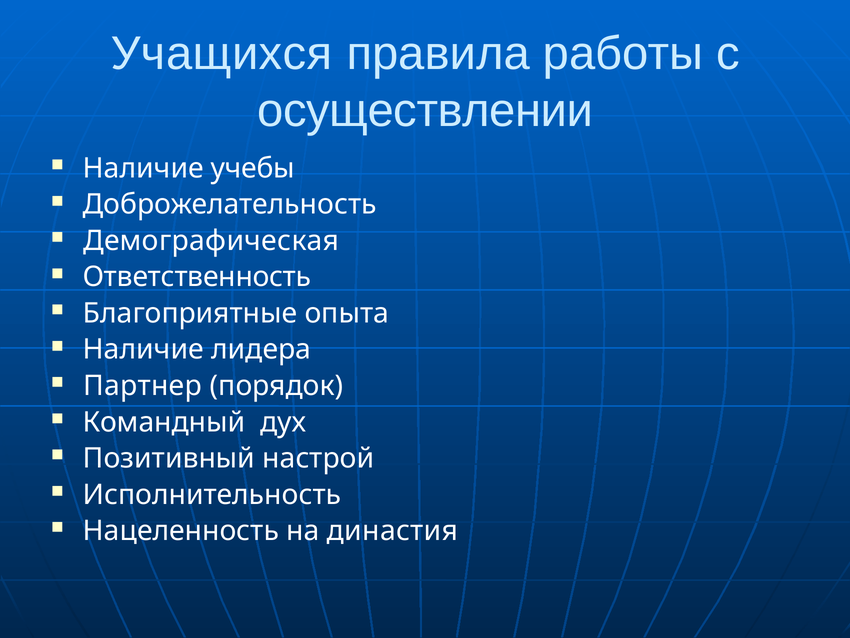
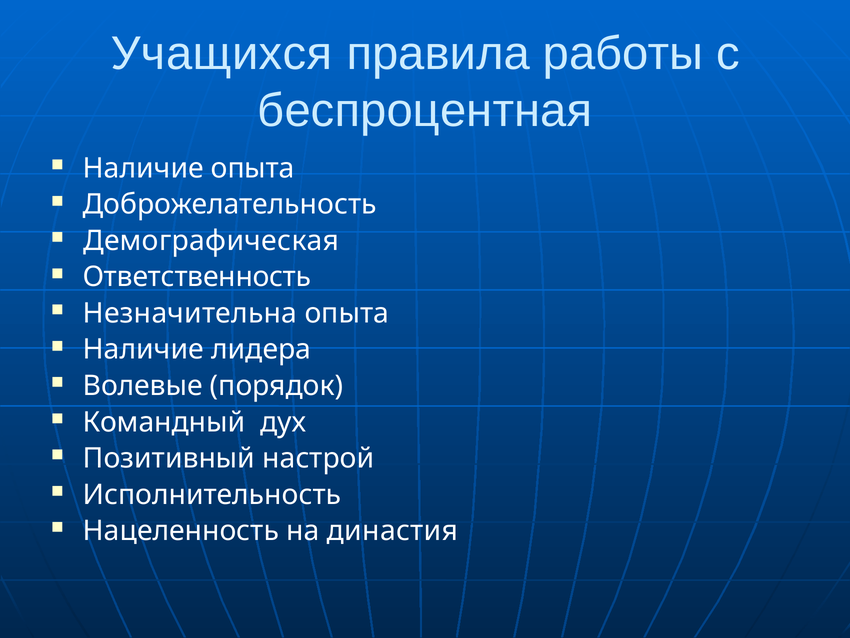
осуществлении: осуществлении -> беспроцентная
Наличие учебы: учебы -> опыта
Благоприятные: Благоприятные -> Незначительна
Партнер: Партнер -> Волевые
